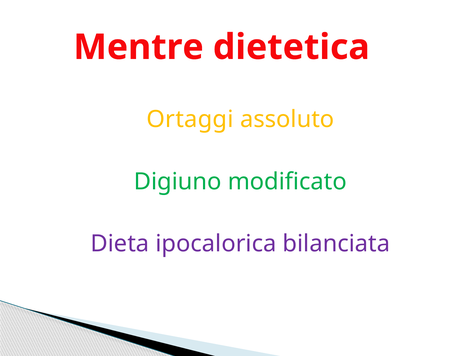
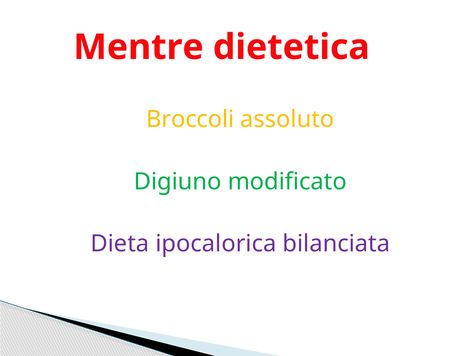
Ortaggi: Ortaggi -> Broccoli
